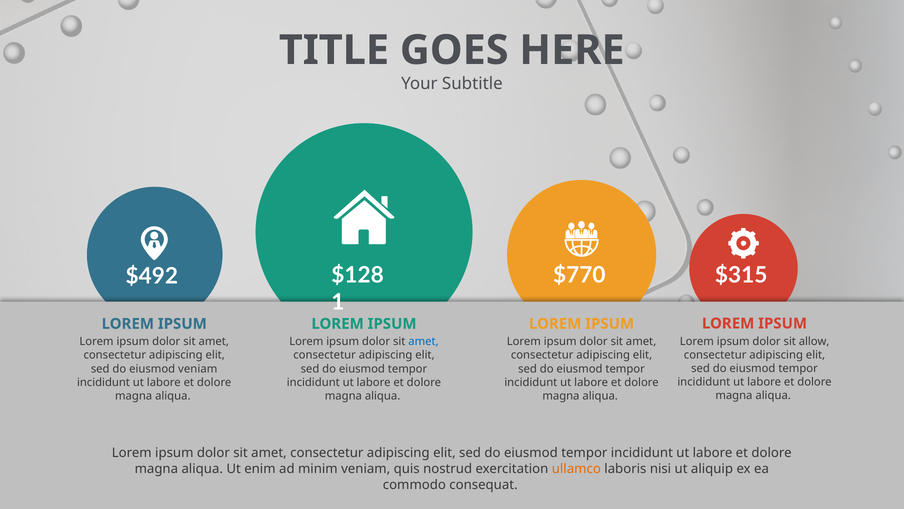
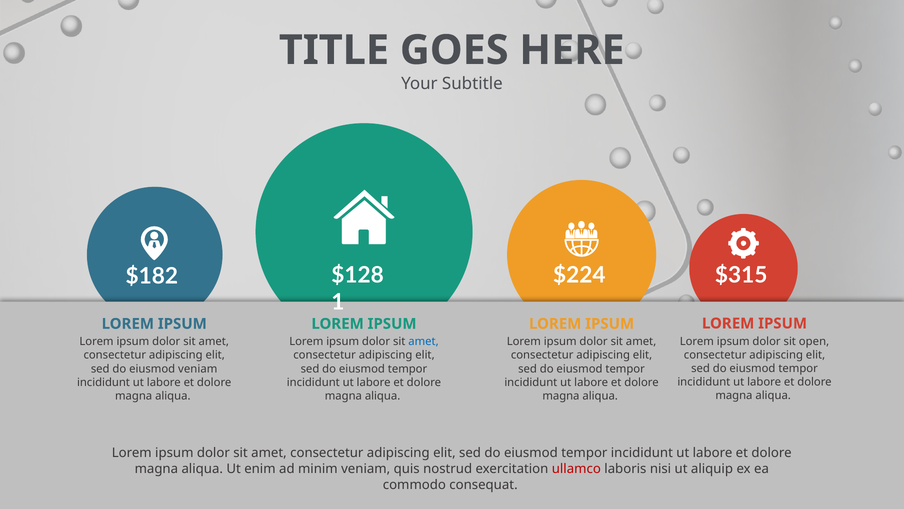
$770: $770 -> $224
$492: $492 -> $182
allow: allow -> open
ullamco colour: orange -> red
